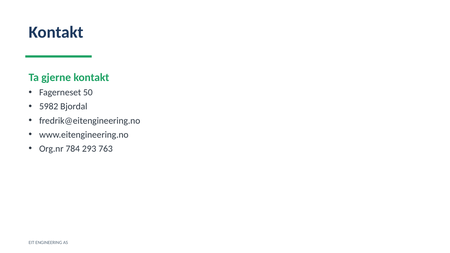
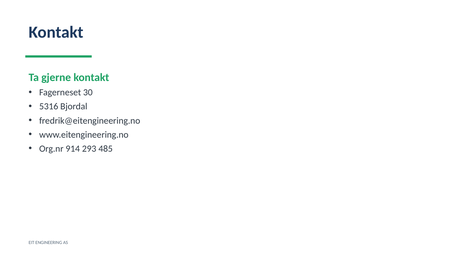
50: 50 -> 30
5982: 5982 -> 5316
784: 784 -> 914
763: 763 -> 485
